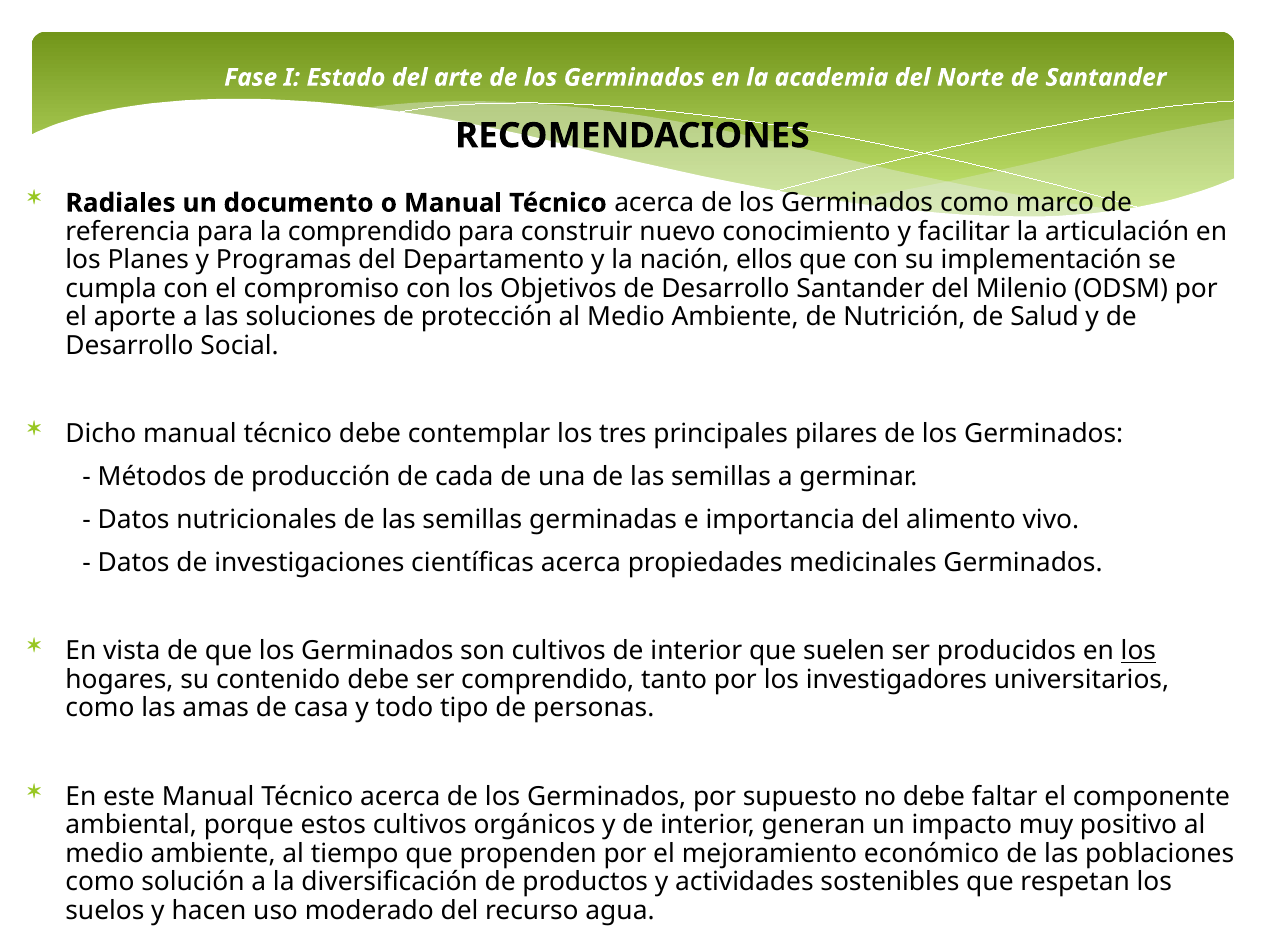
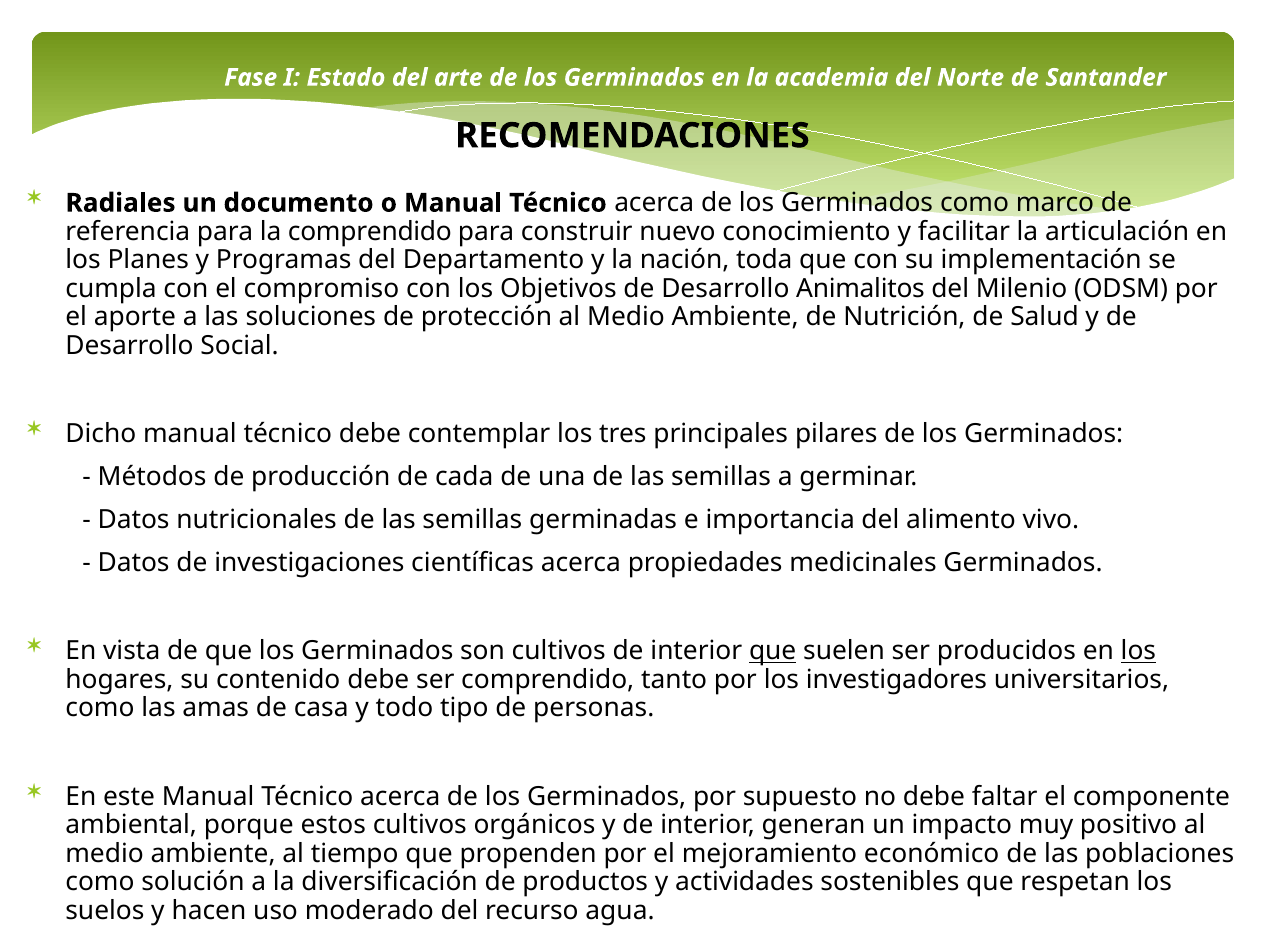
ellos: ellos -> toda
Desarrollo Santander: Santander -> Animalitos
que at (773, 651) underline: none -> present
